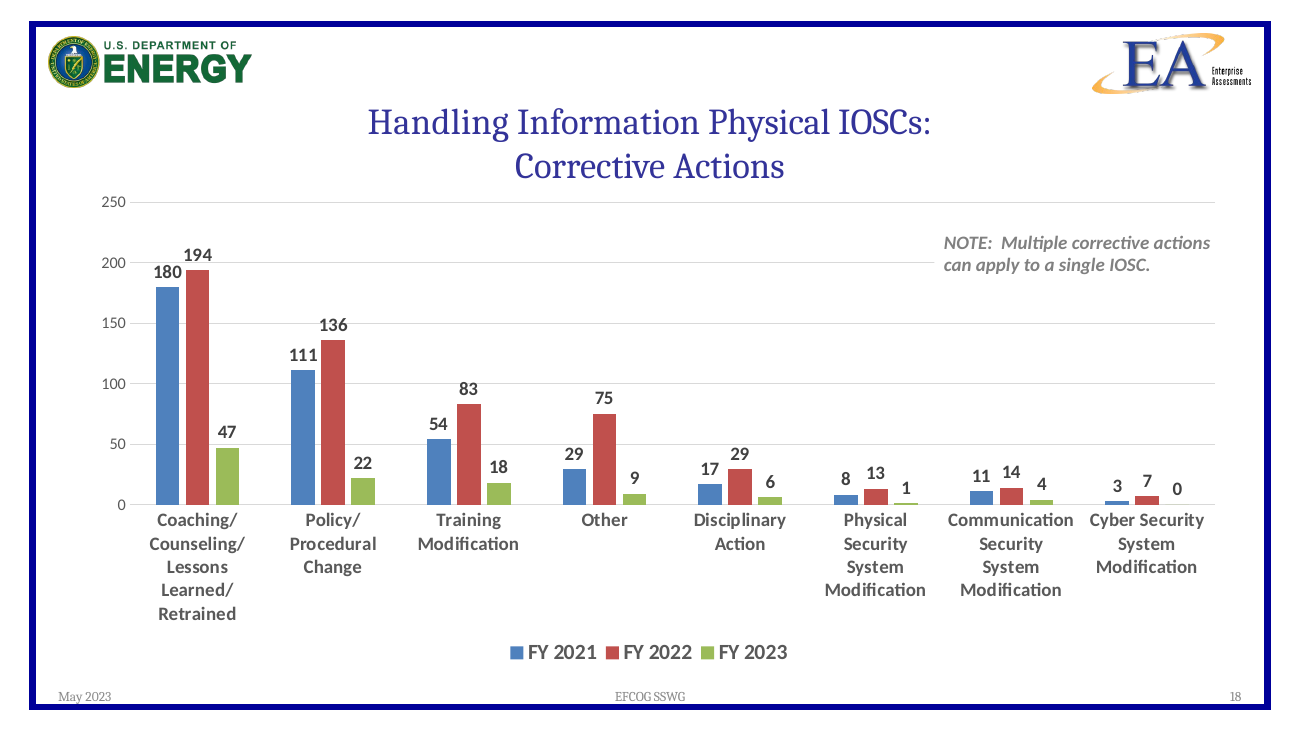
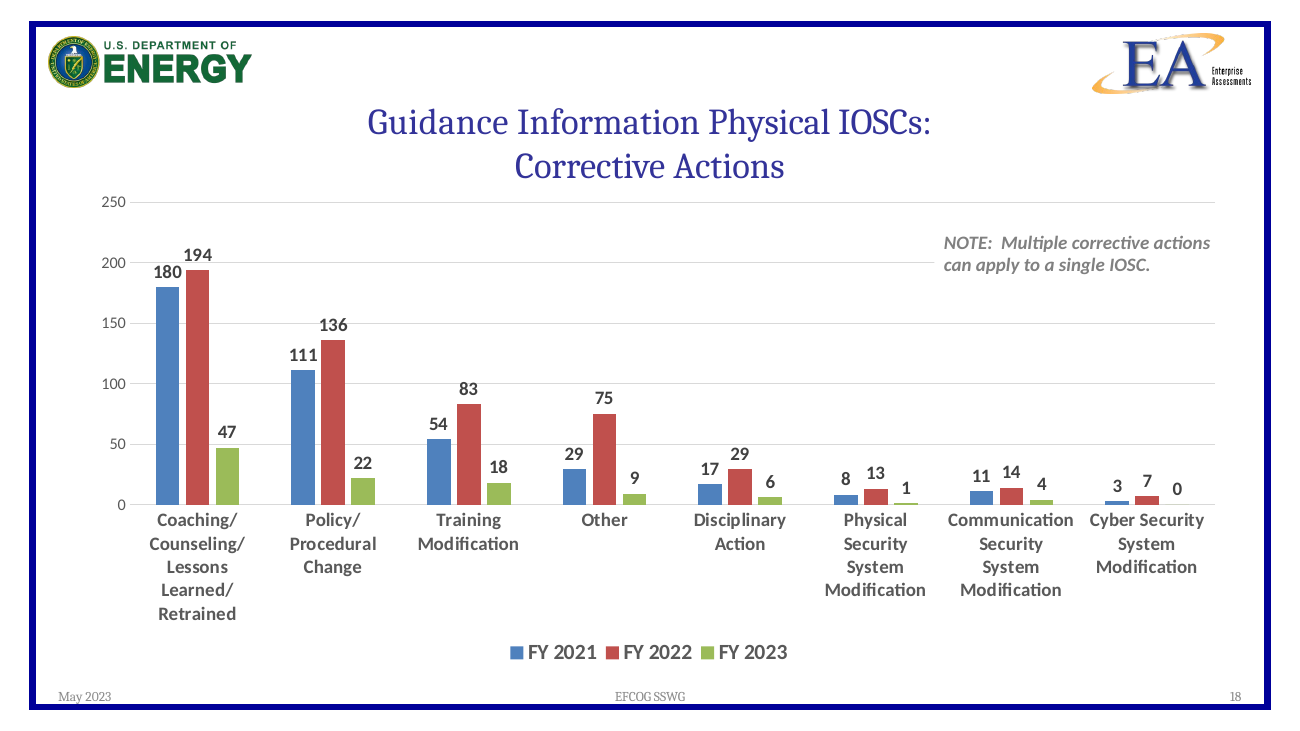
Handling: Handling -> Guidance
